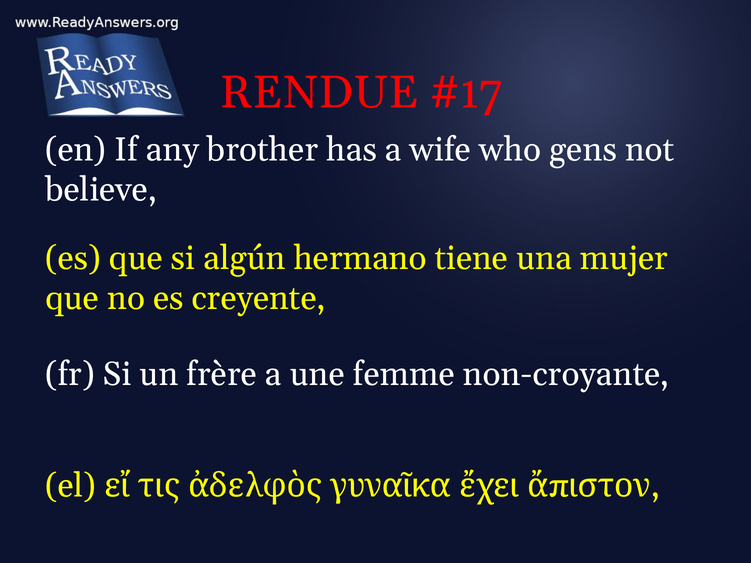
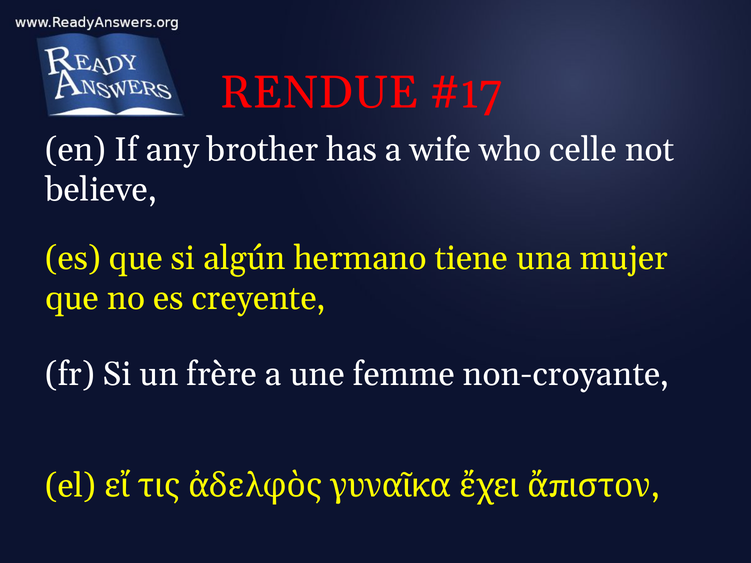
gens: gens -> celle
